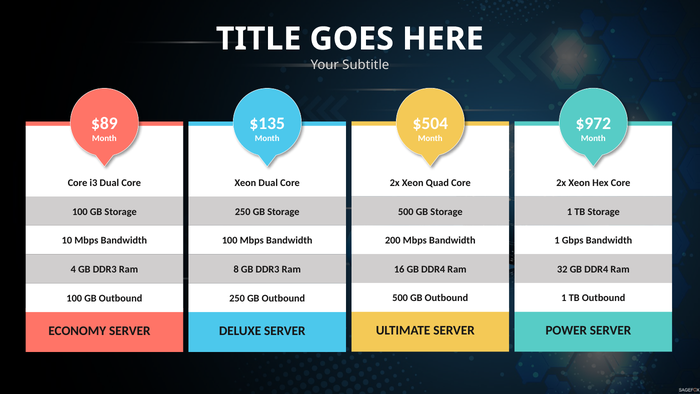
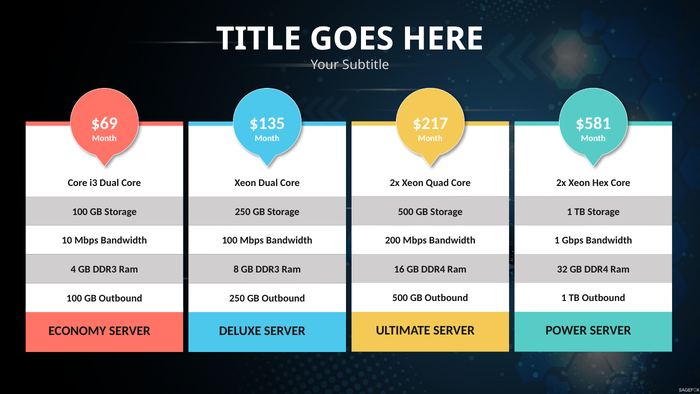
$504: $504 -> $217
$972: $972 -> $581
$89: $89 -> $69
